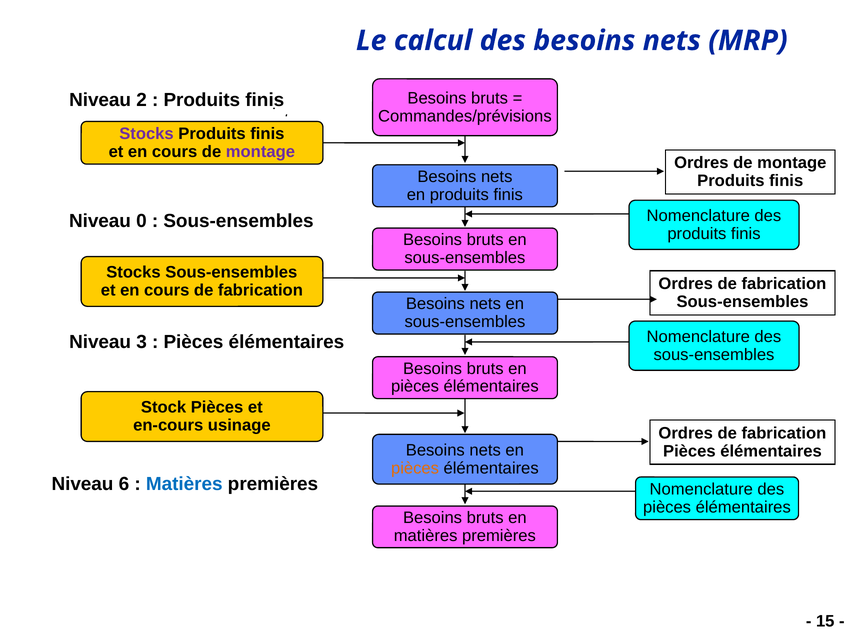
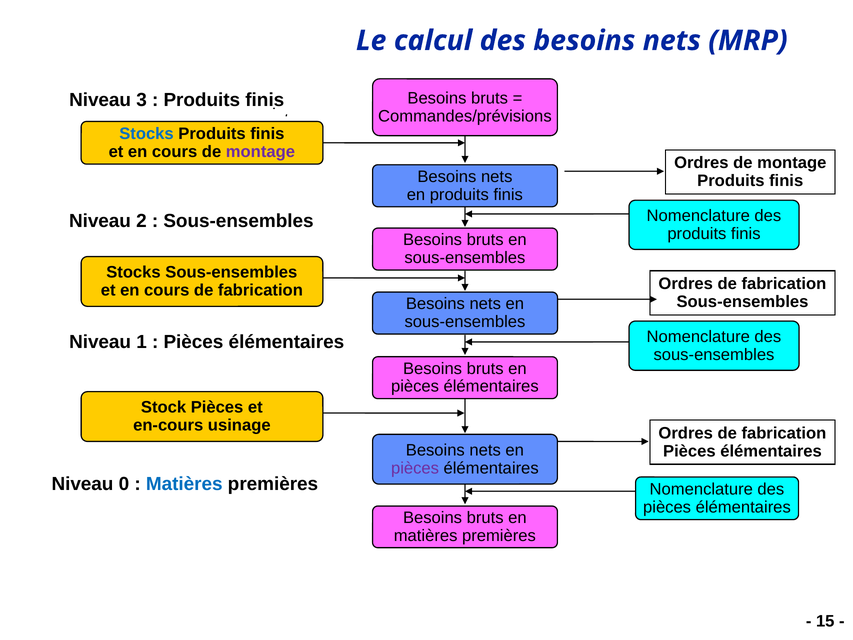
2: 2 -> 3
Stocks at (147, 134) colour: purple -> blue
0: 0 -> 2
3: 3 -> 1
pièces at (415, 468) colour: orange -> purple
6: 6 -> 0
